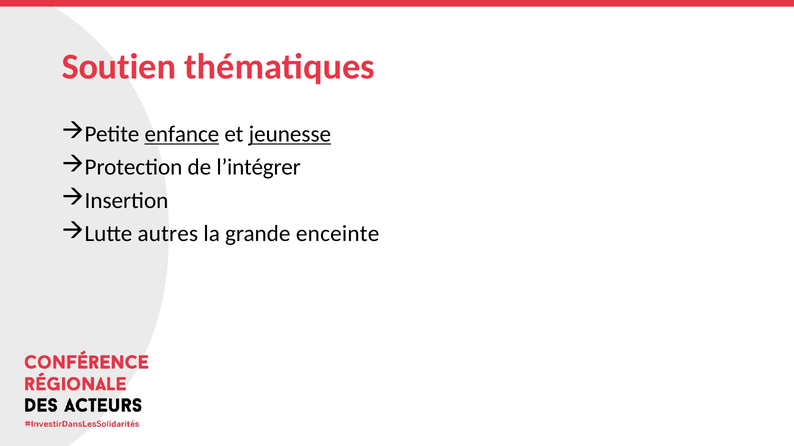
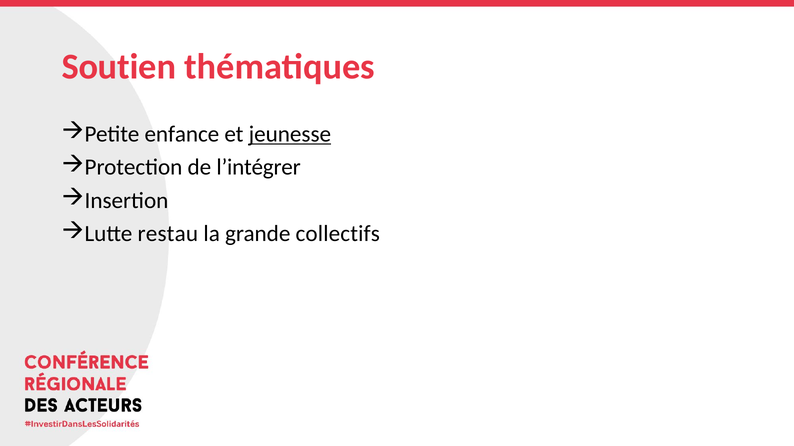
enfance underline: present -> none
autres: autres -> restau
enceinte: enceinte -> collectifs
